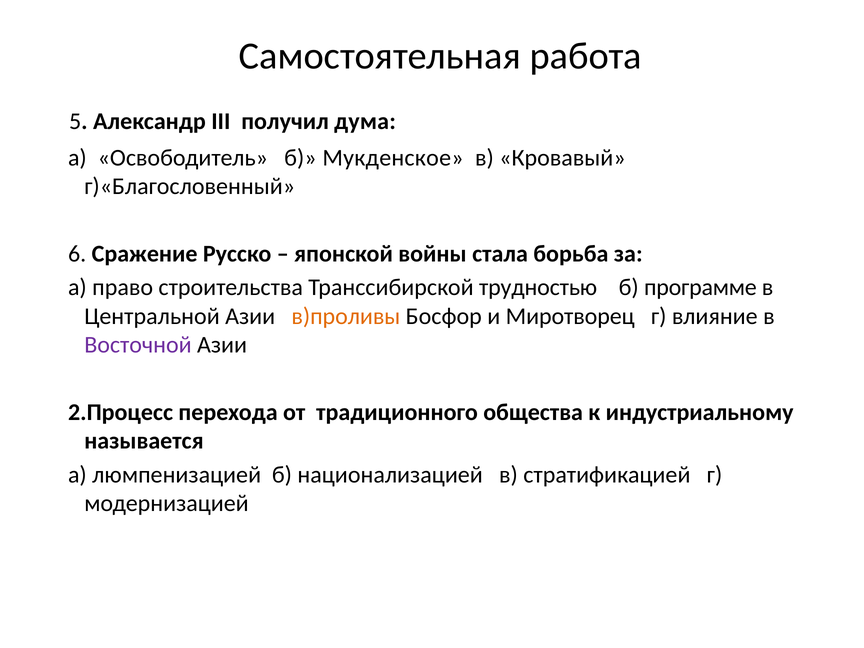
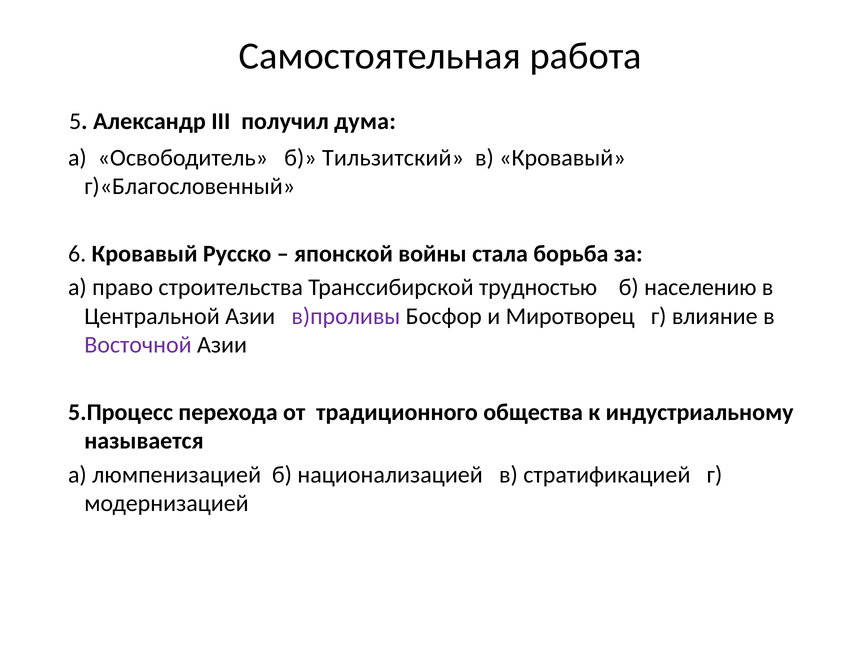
Мукденское: Мукденское -> Тильзитский
6 Сражение: Сражение -> Кровавый
программе: программе -> населению
в)проливы colour: orange -> purple
2.Процесс: 2.Процесс -> 5.Процесс
